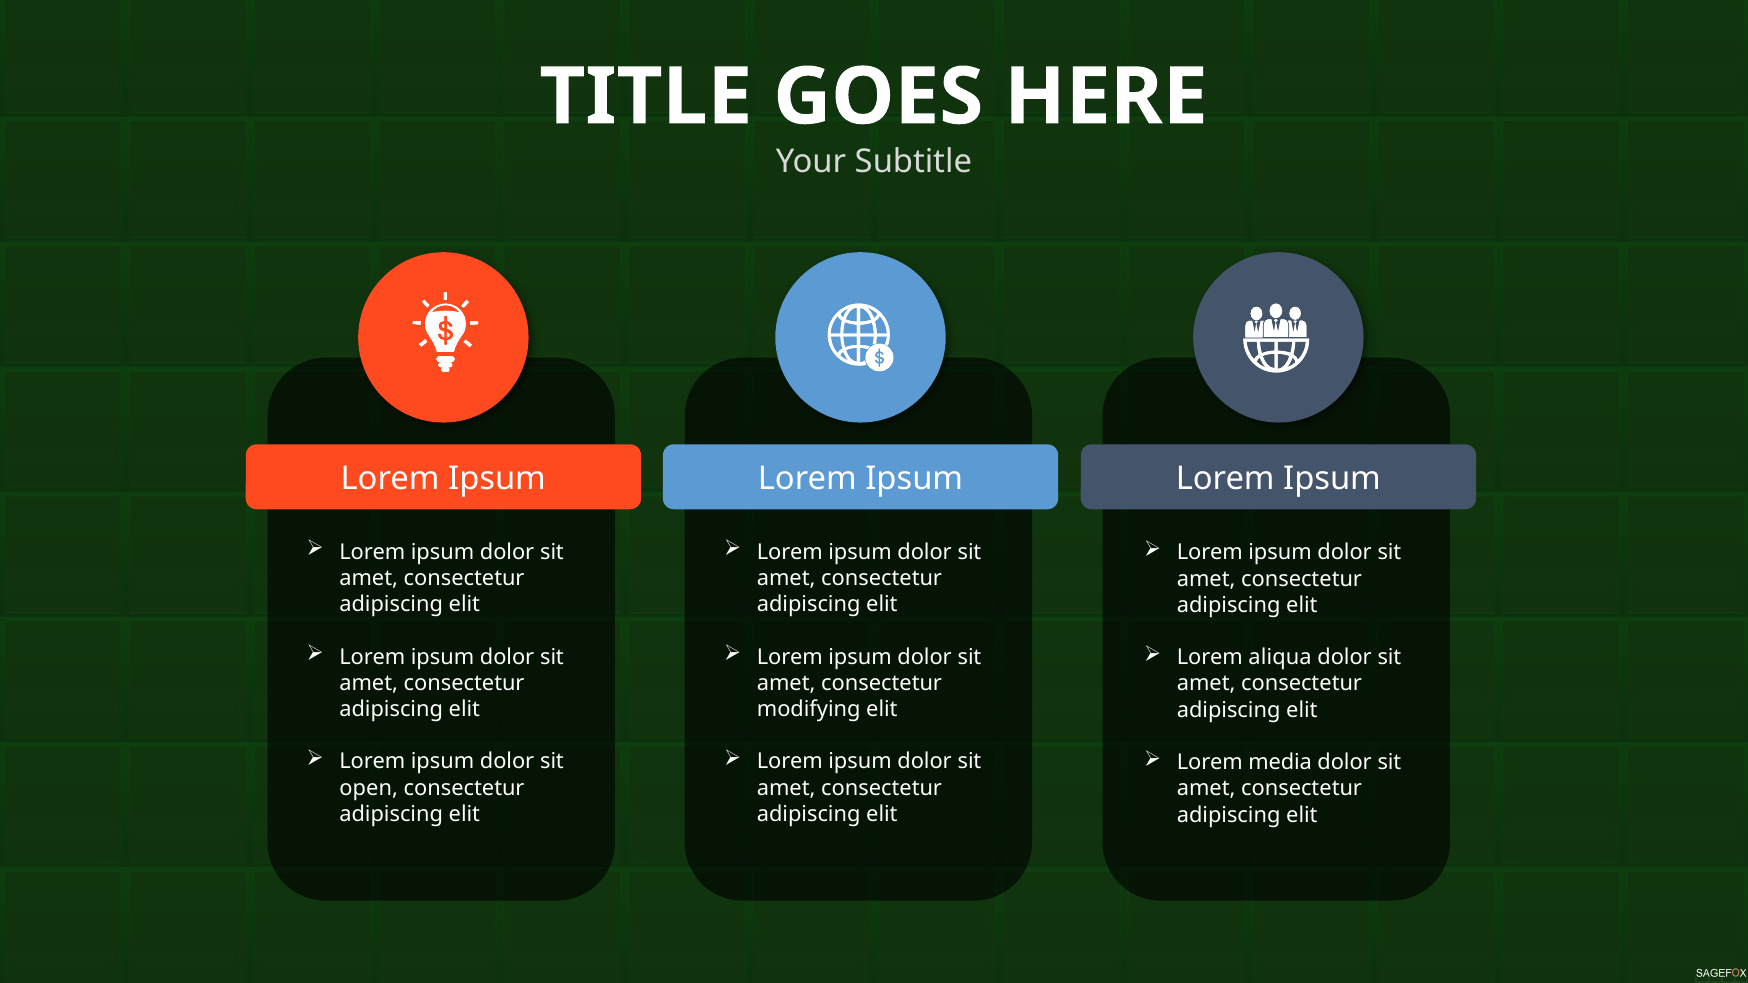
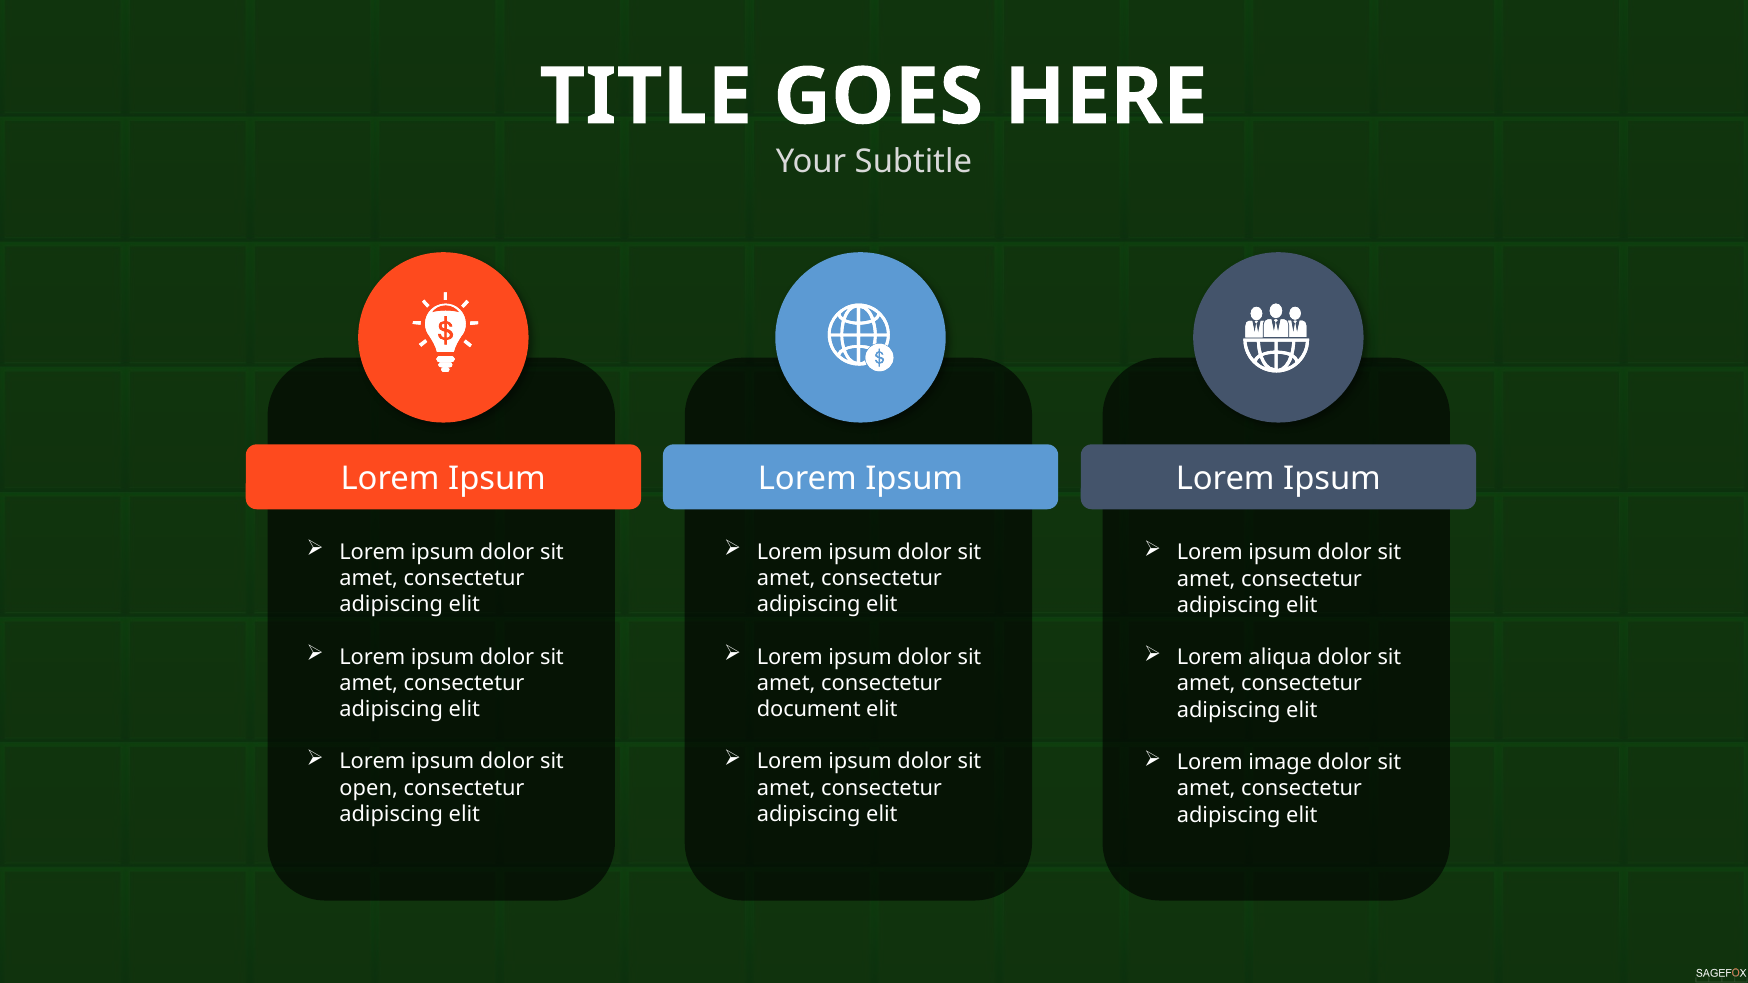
modifying: modifying -> document
media: media -> image
